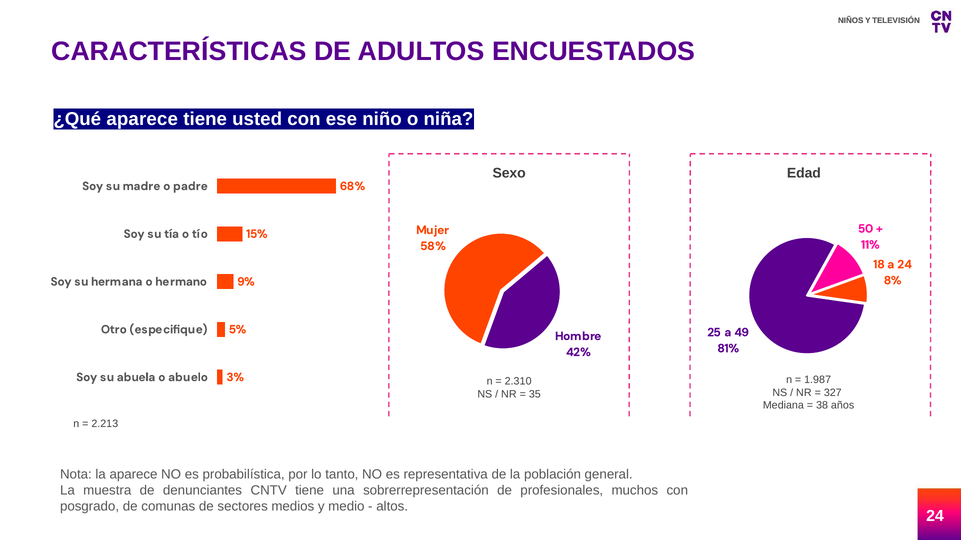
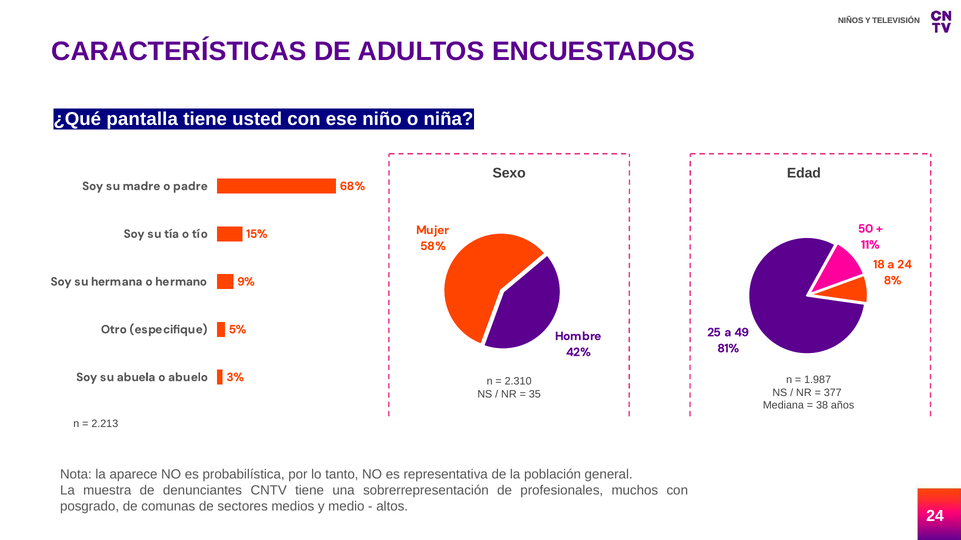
¿Qué aparece: aparece -> pantalla
327: 327 -> 377
